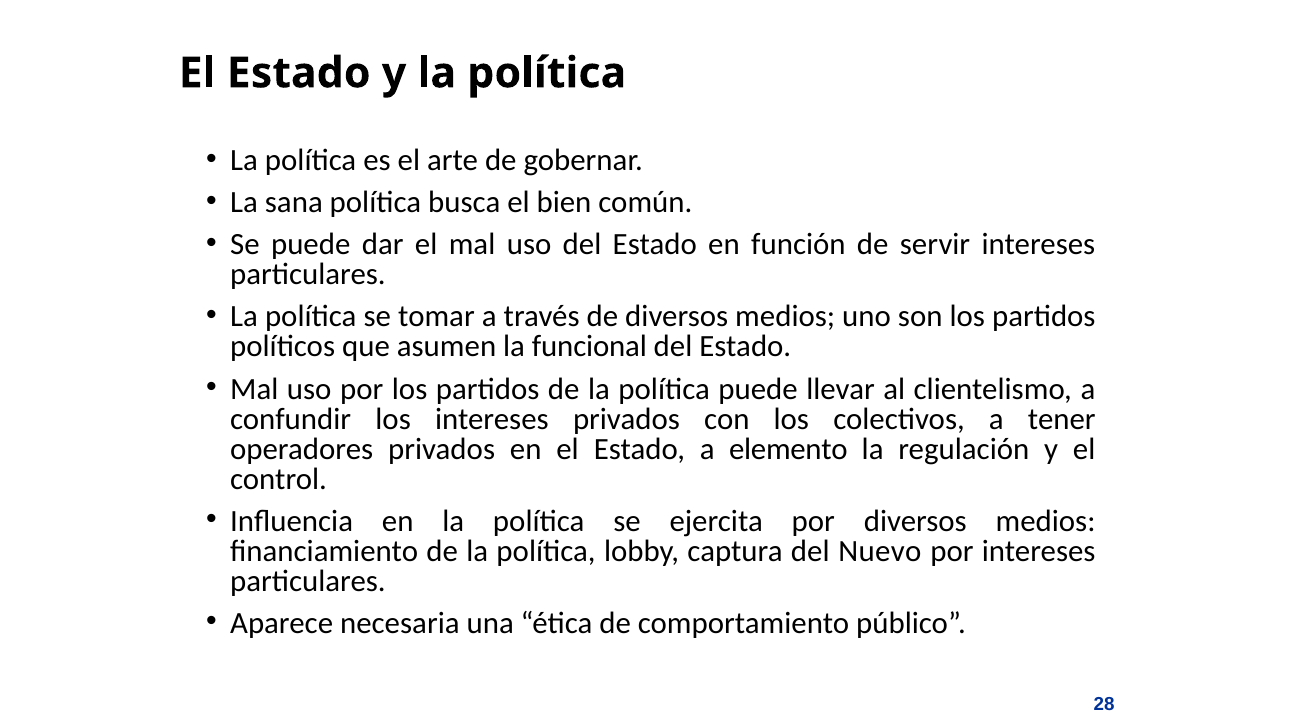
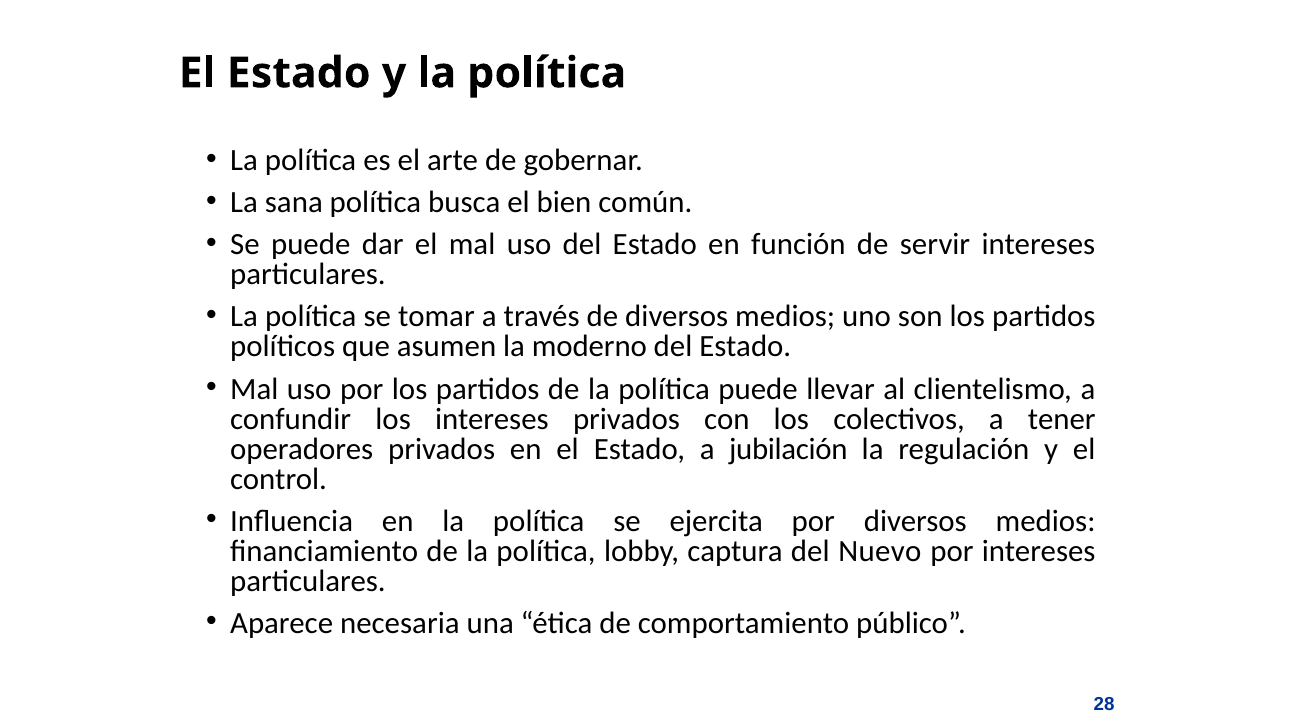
funcional: funcional -> moderno
elemento: elemento -> jubilación
